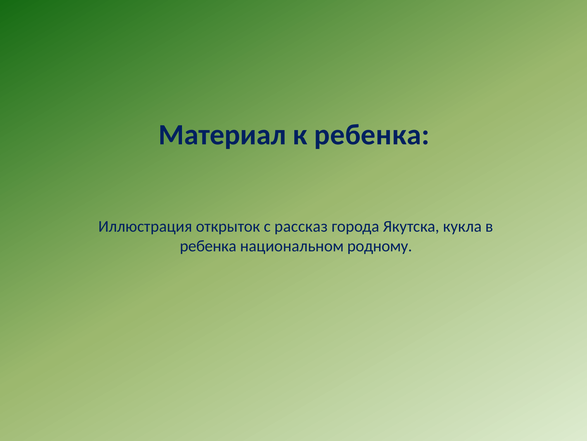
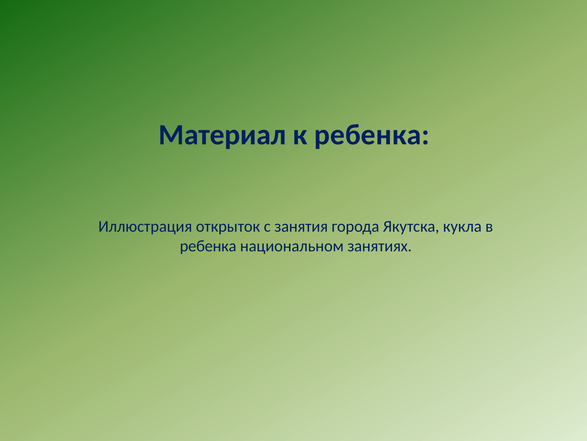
рассказ: рассказ -> занятия
родному: родному -> занятиях
